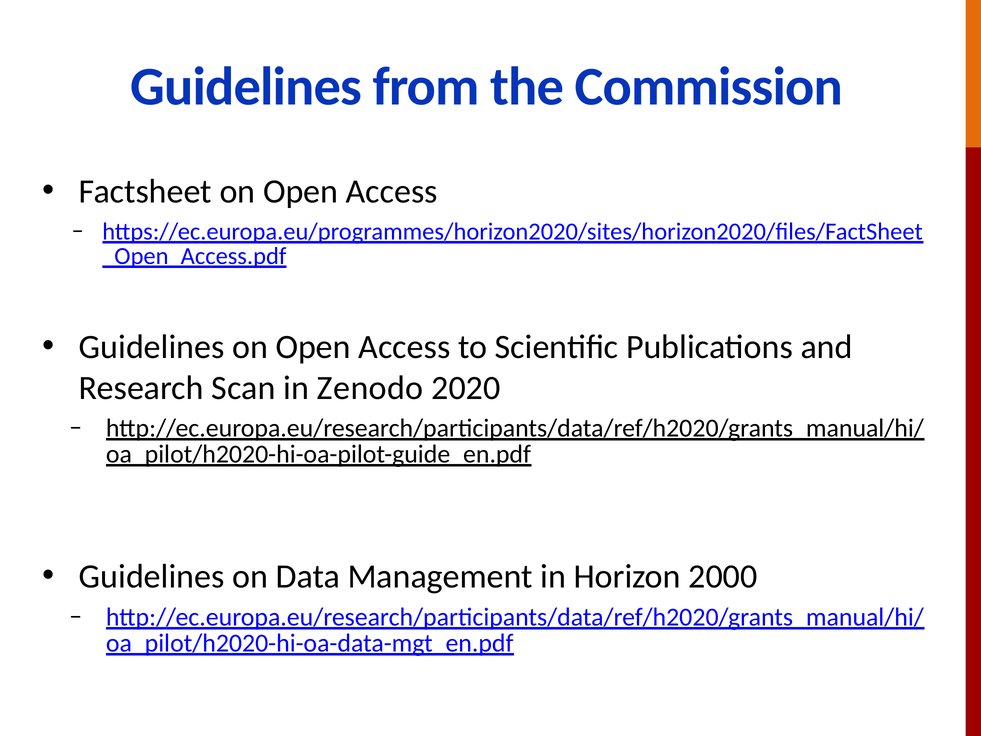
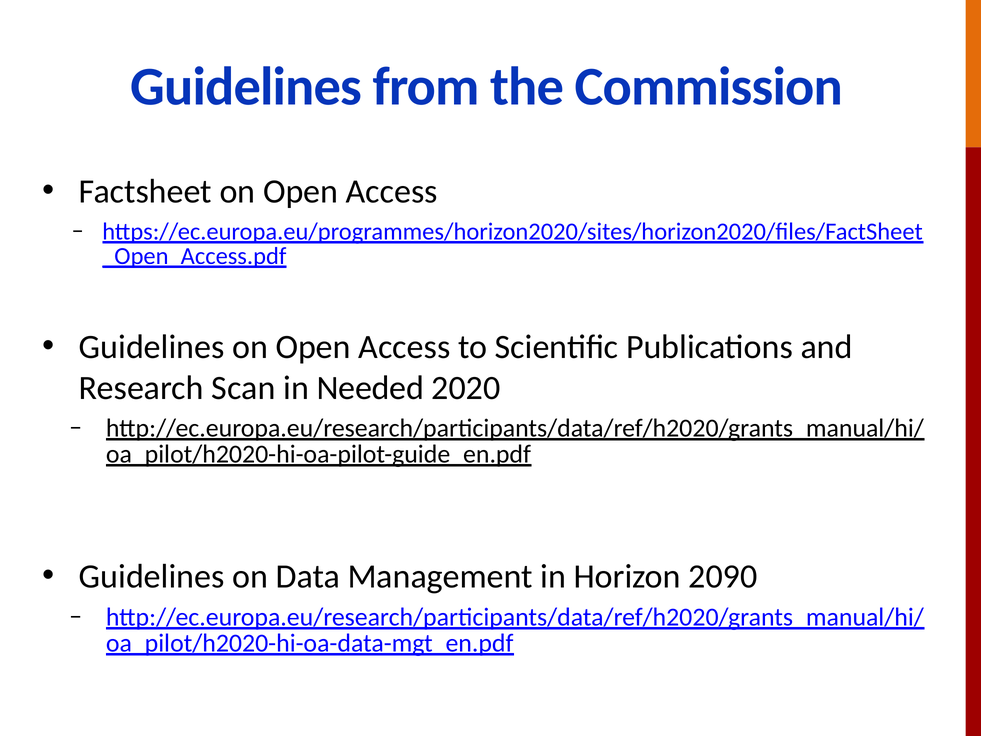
Zenodo: Zenodo -> Needed
2000: 2000 -> 2090
